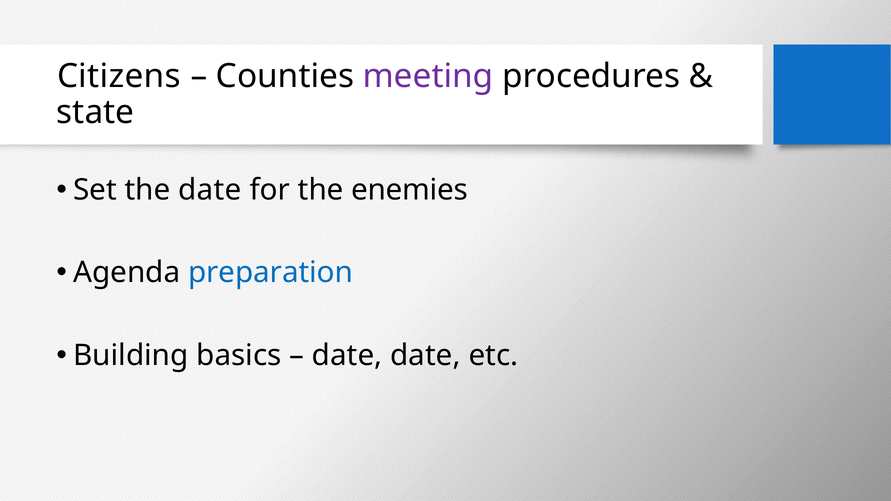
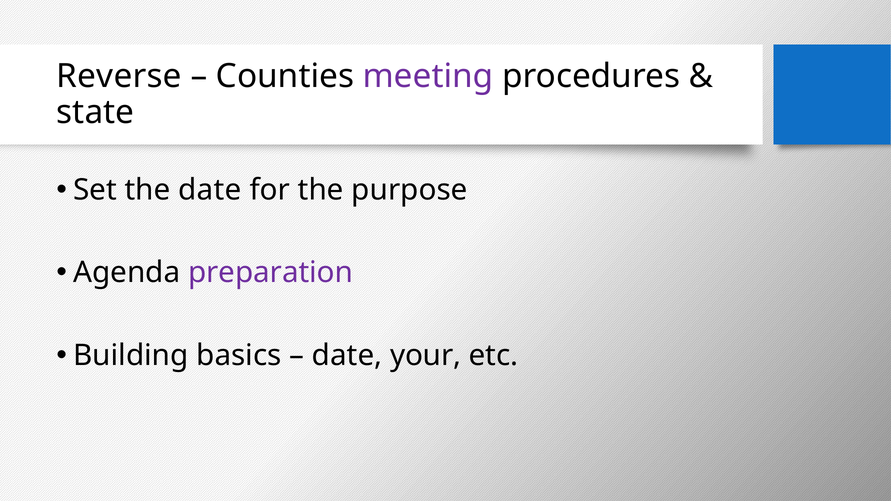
Citizens: Citizens -> Reverse
enemies: enemies -> purpose
preparation colour: blue -> purple
date date: date -> your
